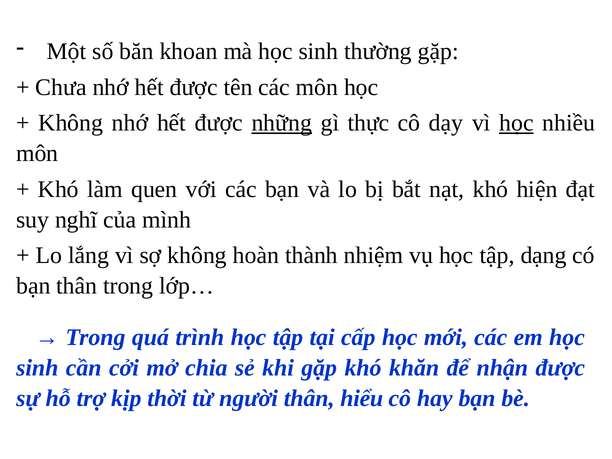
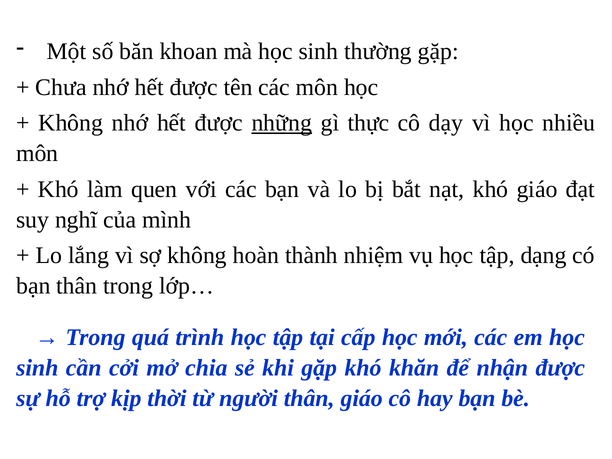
học at (516, 123) underline: present -> none
khó hiện: hiện -> giáo
thân hiểu: hiểu -> giáo
